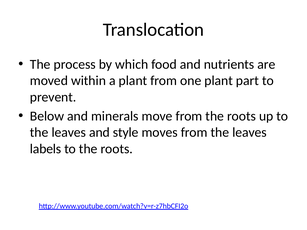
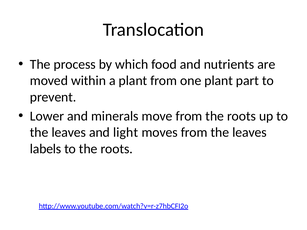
Below: Below -> Lower
style: style -> light
